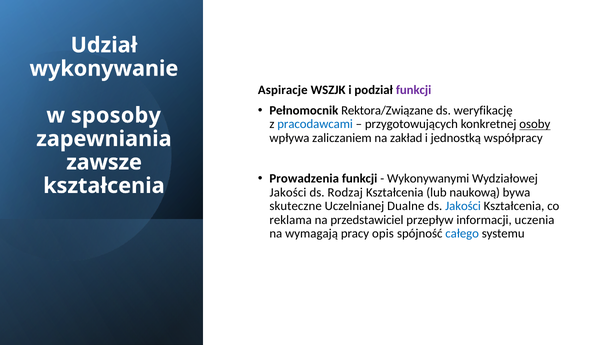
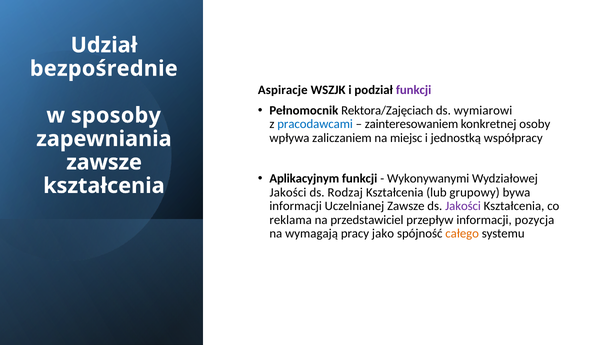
wykonywanie: wykonywanie -> bezpośrednie
Rektora/Związane: Rektora/Związane -> Rektora/Zajęciach
weryfikację: weryfikację -> wymiarowi
przygotowujących: przygotowujących -> zainteresowaniem
osoby underline: present -> none
zakład: zakład -> miejsc
Prowadzenia: Prowadzenia -> Aplikacyjnym
naukową: naukową -> grupowy
skuteczne at (296, 206): skuteczne -> informacji
Uczelnianej Dualne: Dualne -> Zawsze
Jakości at (463, 206) colour: blue -> purple
uczenia: uczenia -> pozycja
opis: opis -> jako
całego colour: blue -> orange
